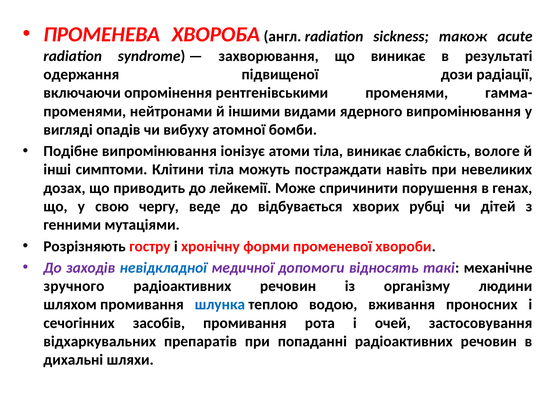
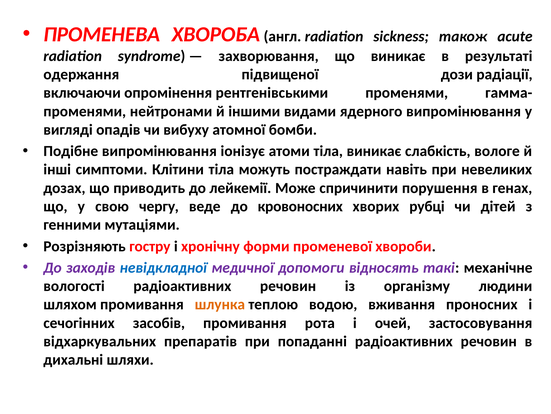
відбувається: відбувається -> кровоносних
зручного: зручного -> вологості
шлунка colour: blue -> orange
